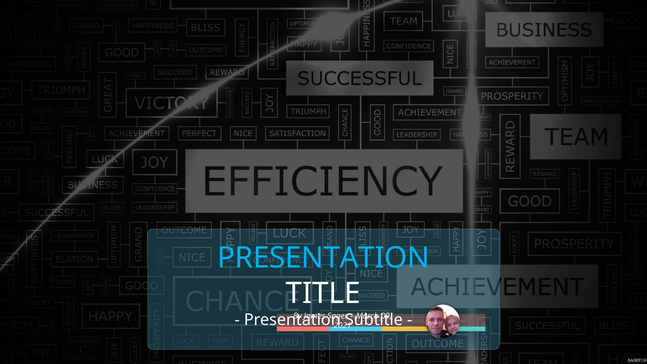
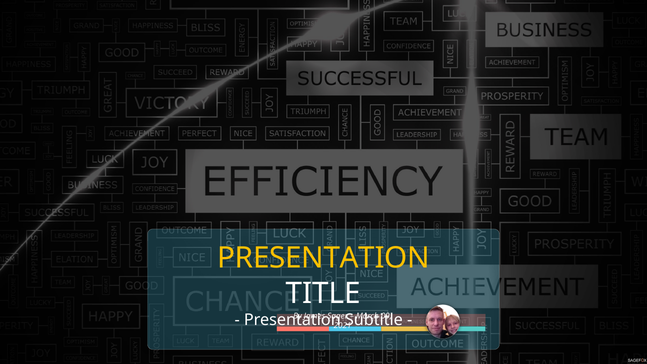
PRESENTATION at (324, 258) colour: light blue -> yellow
